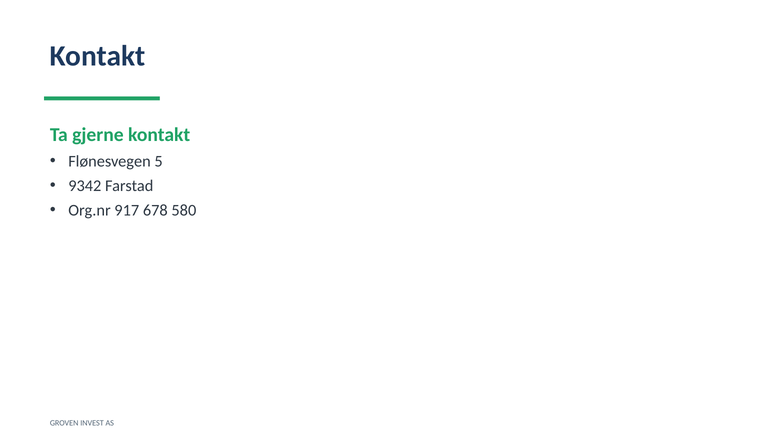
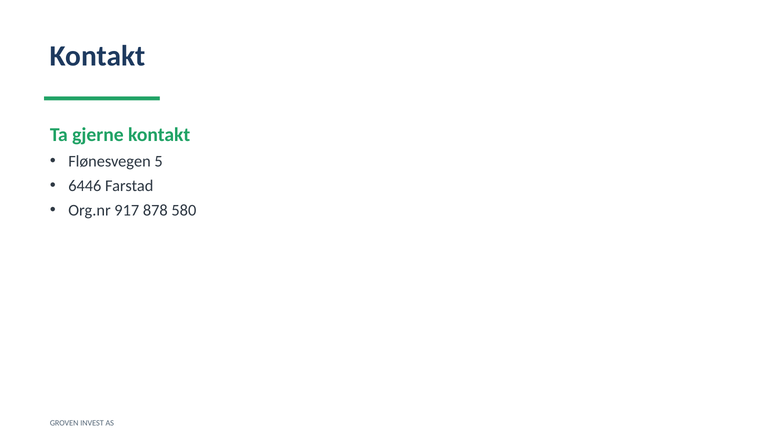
9342: 9342 -> 6446
678: 678 -> 878
